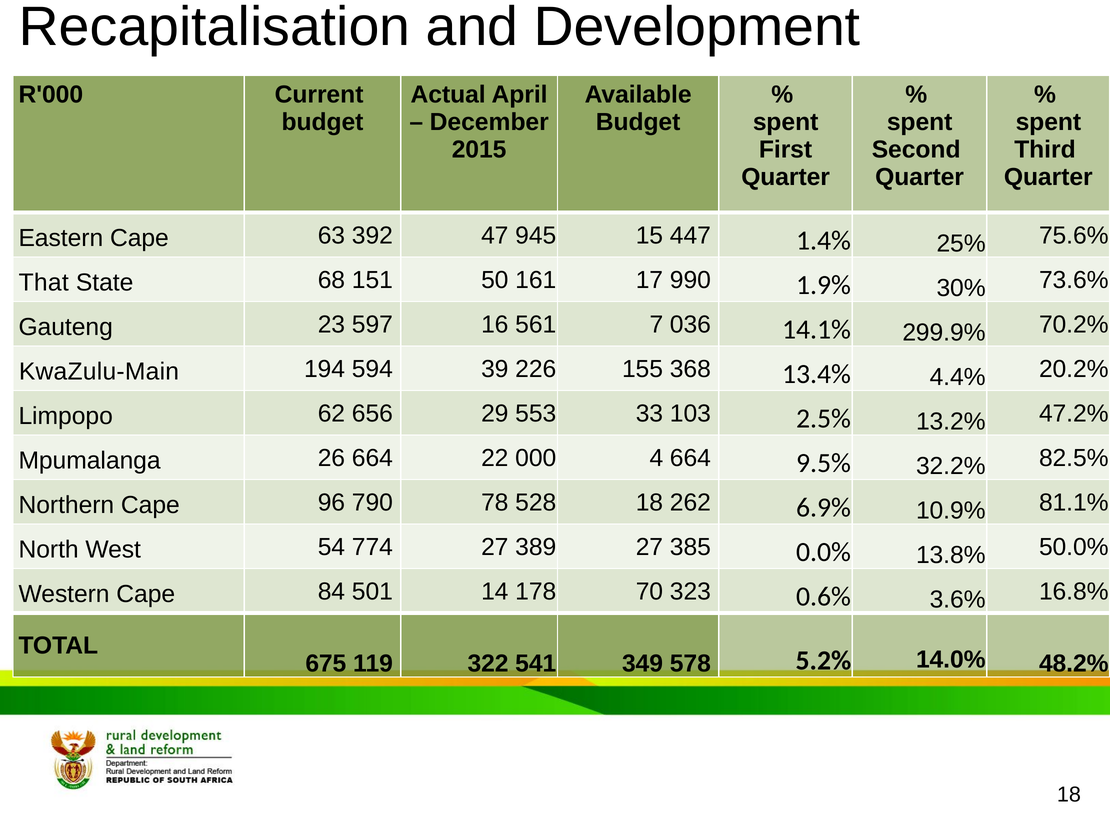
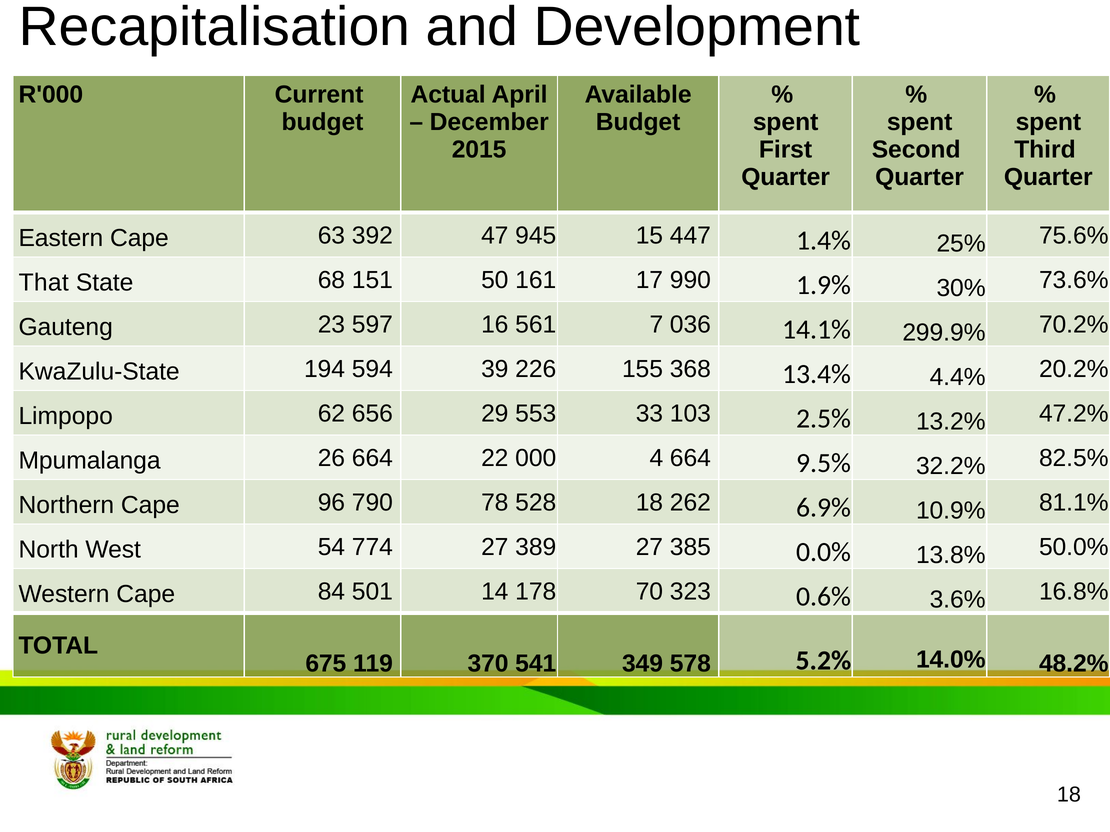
KwaZulu-Main: KwaZulu-Main -> KwaZulu-State
322: 322 -> 370
